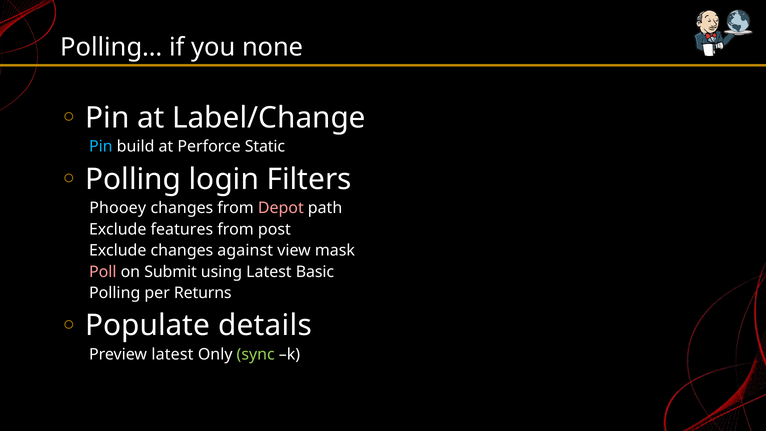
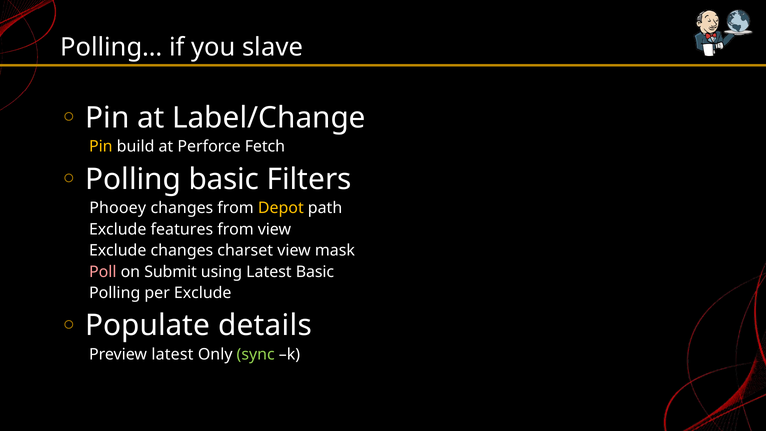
none: none -> slave
Pin at (101, 147) colour: light blue -> yellow
Static: Static -> Fetch
Polling login: login -> basic
Depot colour: pink -> yellow
from post: post -> view
against: against -> charset
per Returns: Returns -> Exclude
